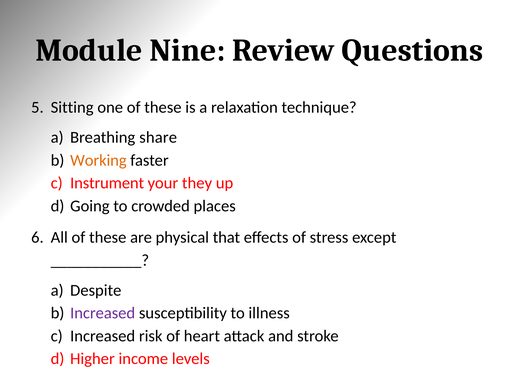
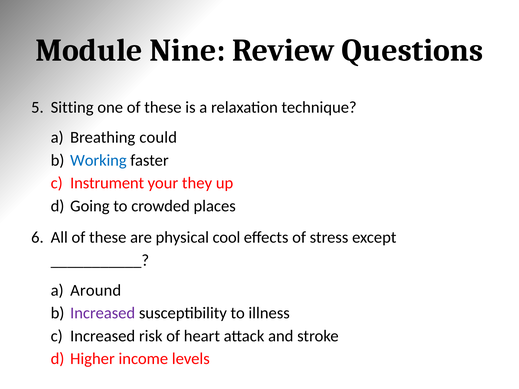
share: share -> could
Working colour: orange -> blue
that: that -> cool
Despite: Despite -> Around
